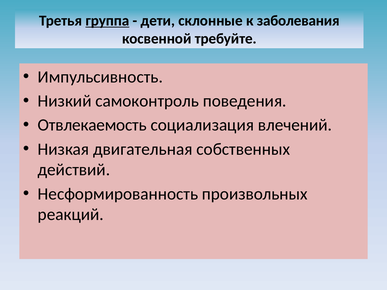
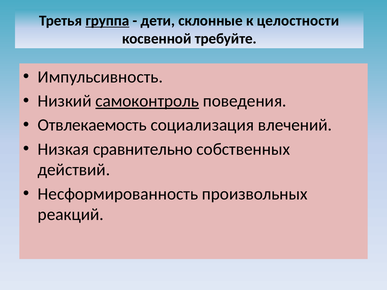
заболевания: заболевания -> целостности
самоконтроль underline: none -> present
двигательная: двигательная -> сравнительно
